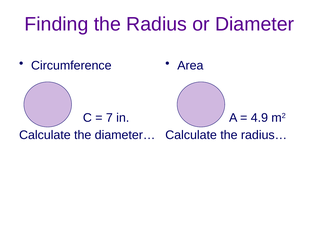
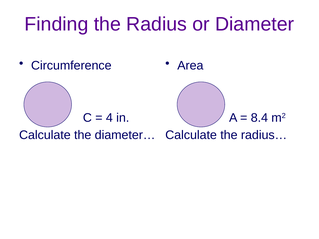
7: 7 -> 4
4.9: 4.9 -> 8.4
